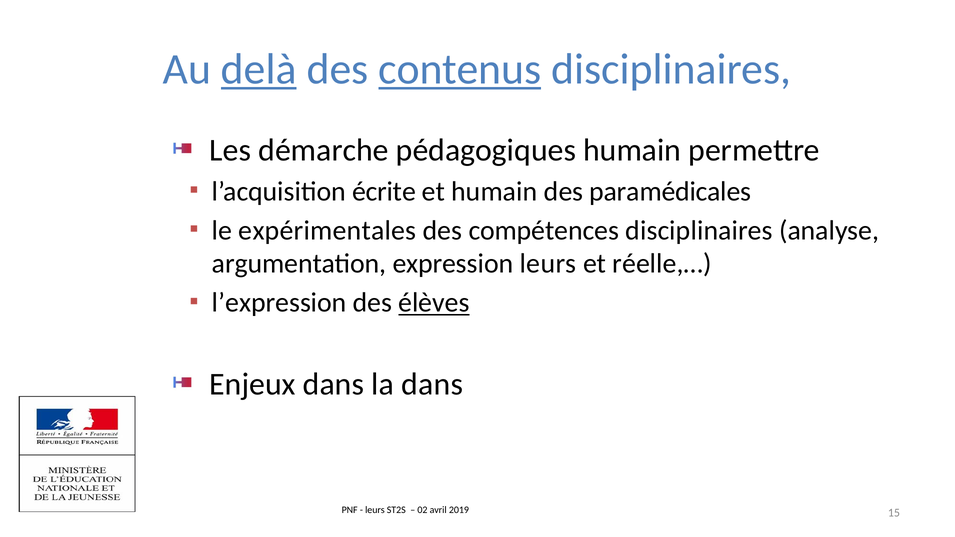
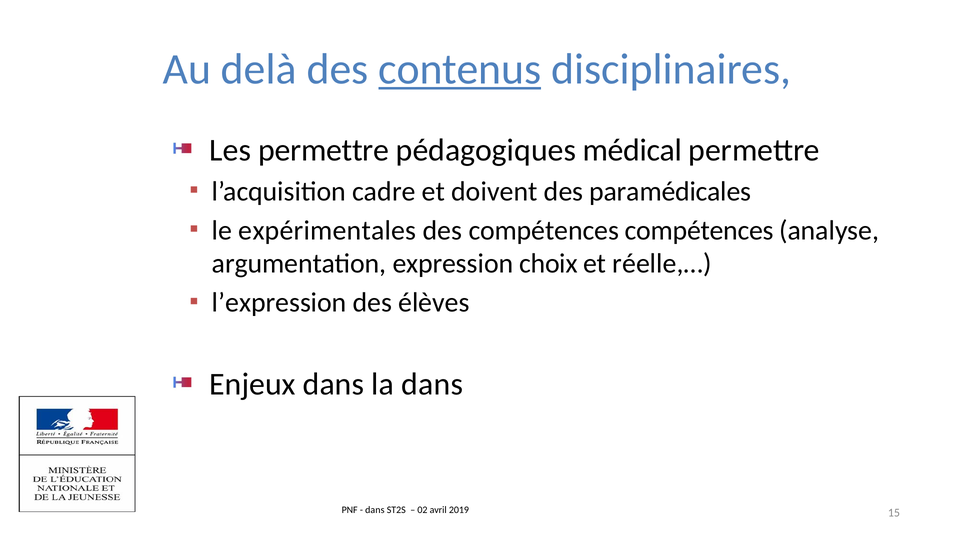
delà underline: present -> none
Les démarche: démarche -> permettre
pédagogiques humain: humain -> médical
écrite: écrite -> cadre
et humain: humain -> doivent
compétences disciplinaires: disciplinaires -> compétences
expression leurs: leurs -> choix
élèves underline: present -> none
leurs at (375, 510): leurs -> dans
